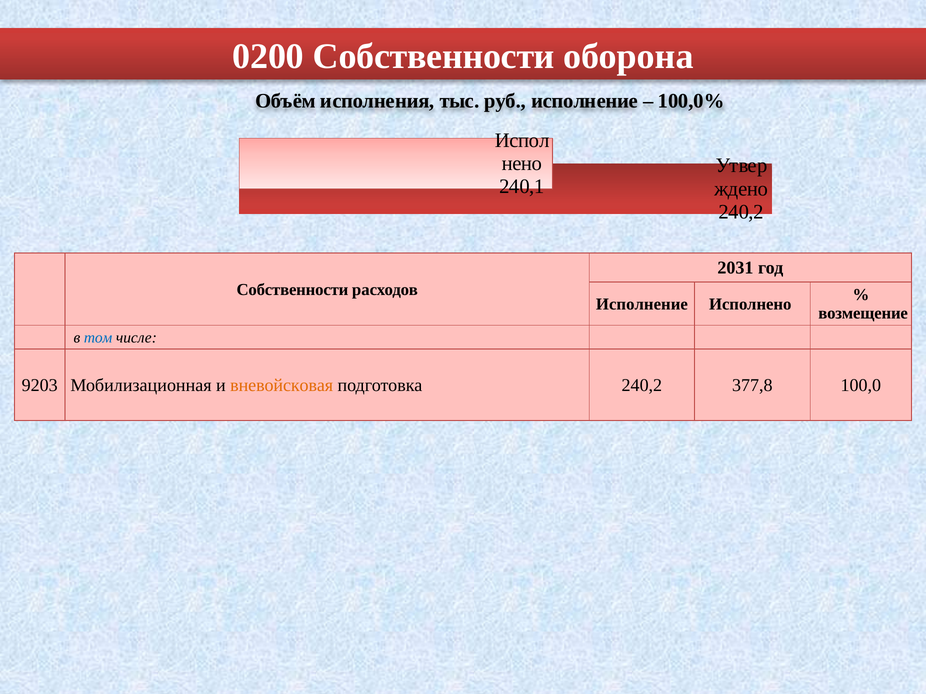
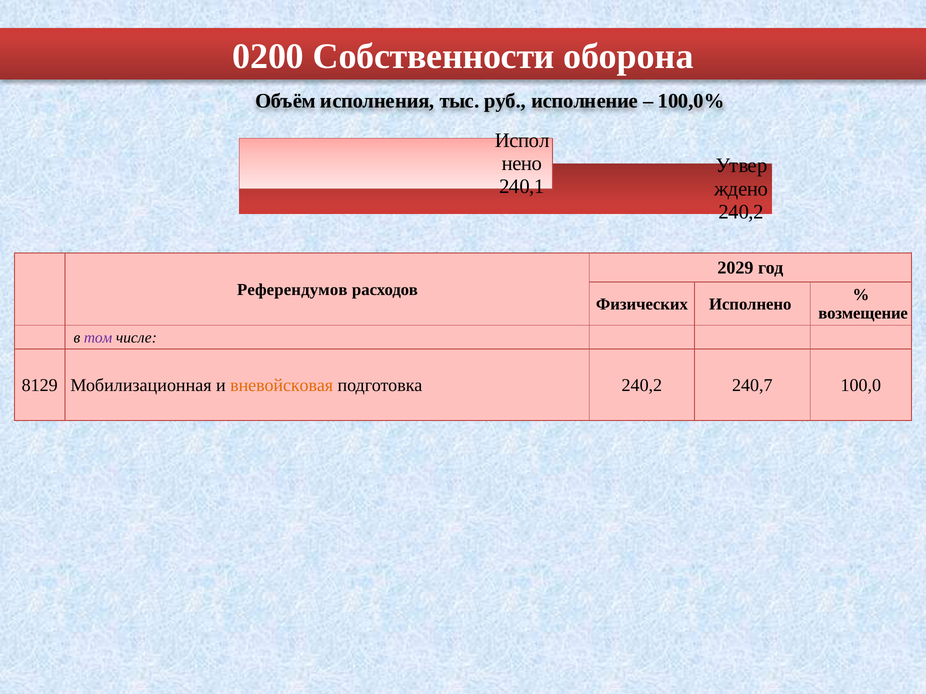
2031: 2031 -> 2029
Собственности at (292, 290): Собственности -> Референдумов
Исполнение at (642, 304): Исполнение -> Физических
том colour: blue -> purple
9203: 9203 -> 8129
377,8: 377,8 -> 240,7
